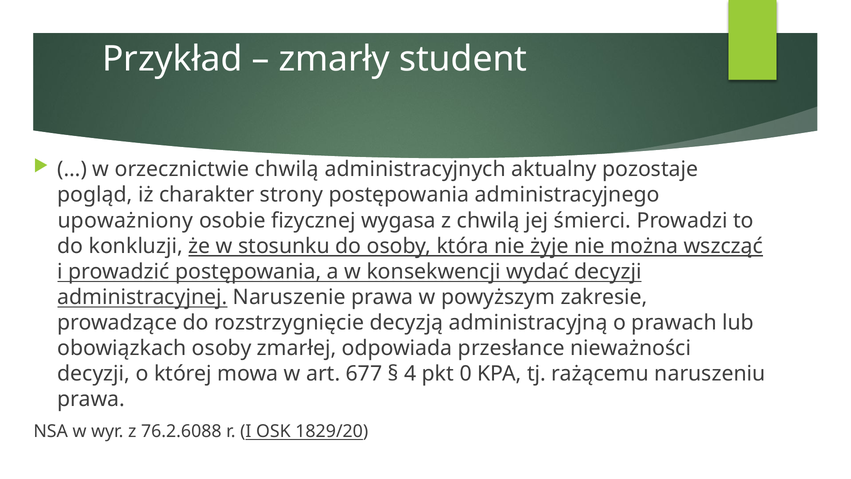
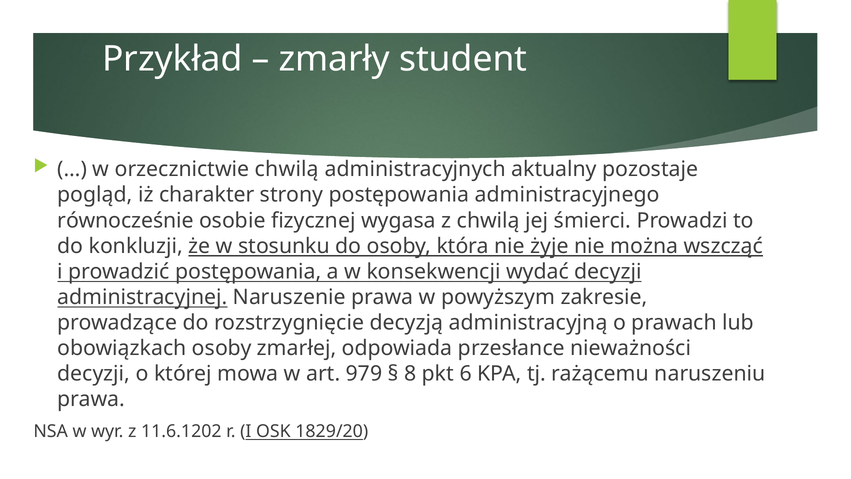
upoważniony: upoważniony -> równocześnie
677: 677 -> 979
4: 4 -> 8
0: 0 -> 6
76.2.6088: 76.2.6088 -> 11.6.1202
